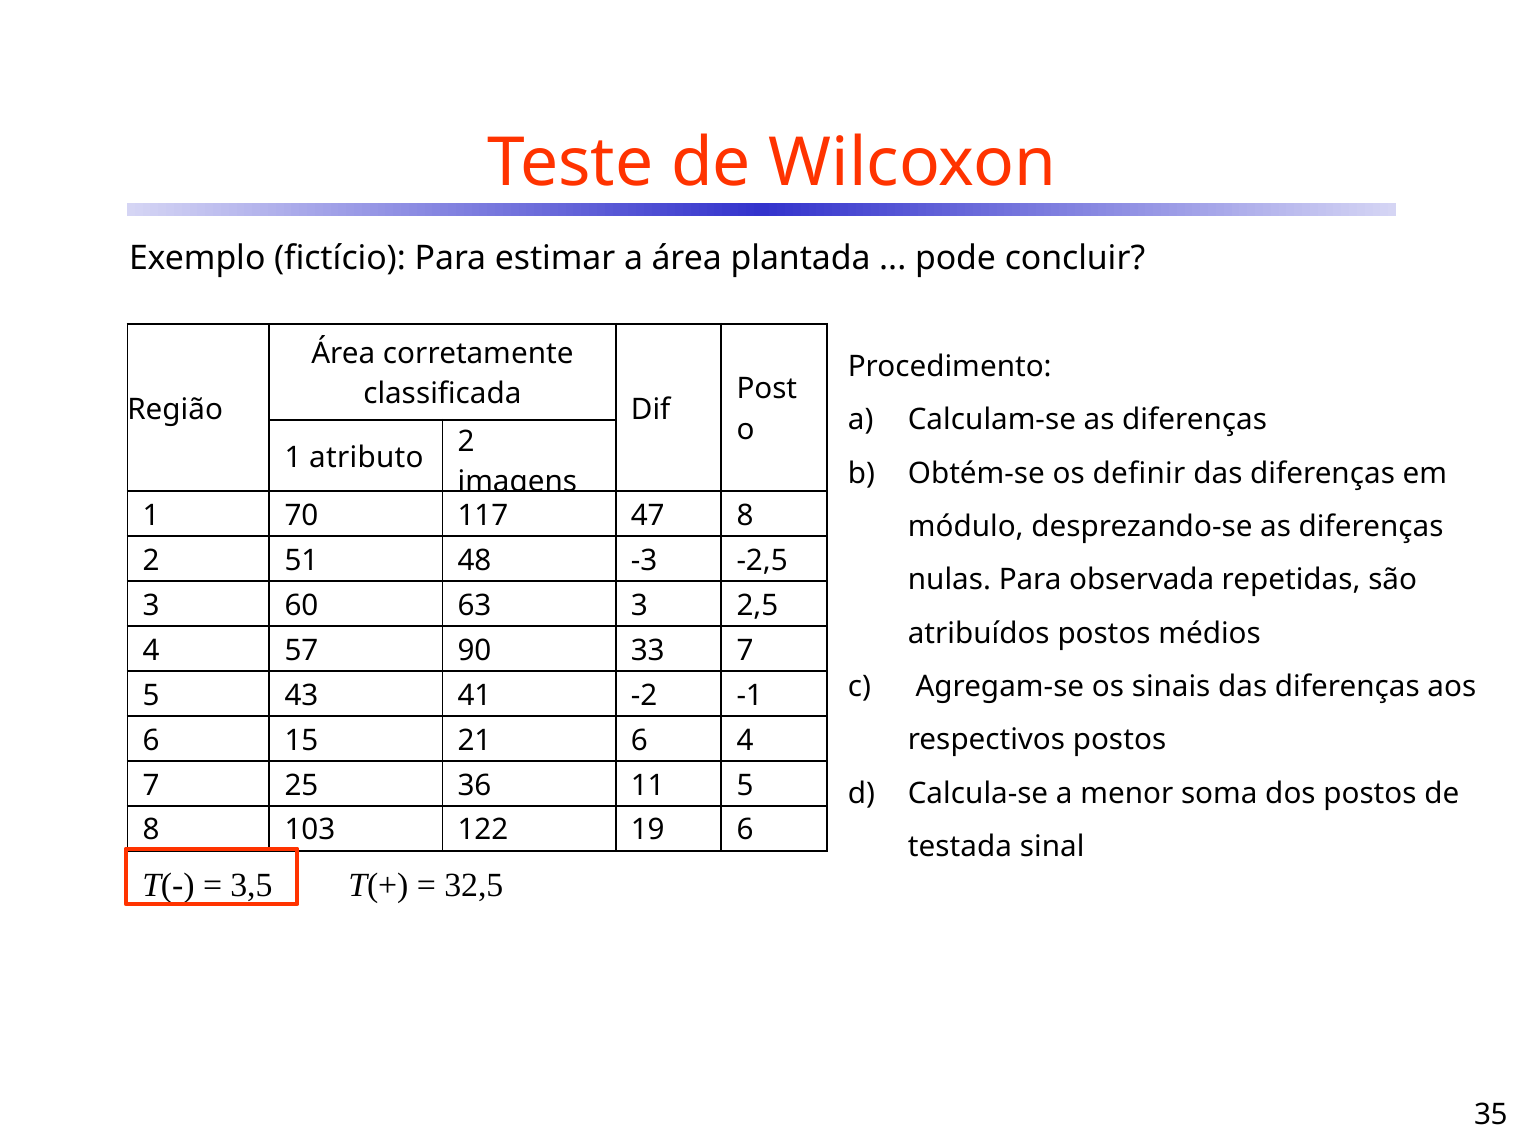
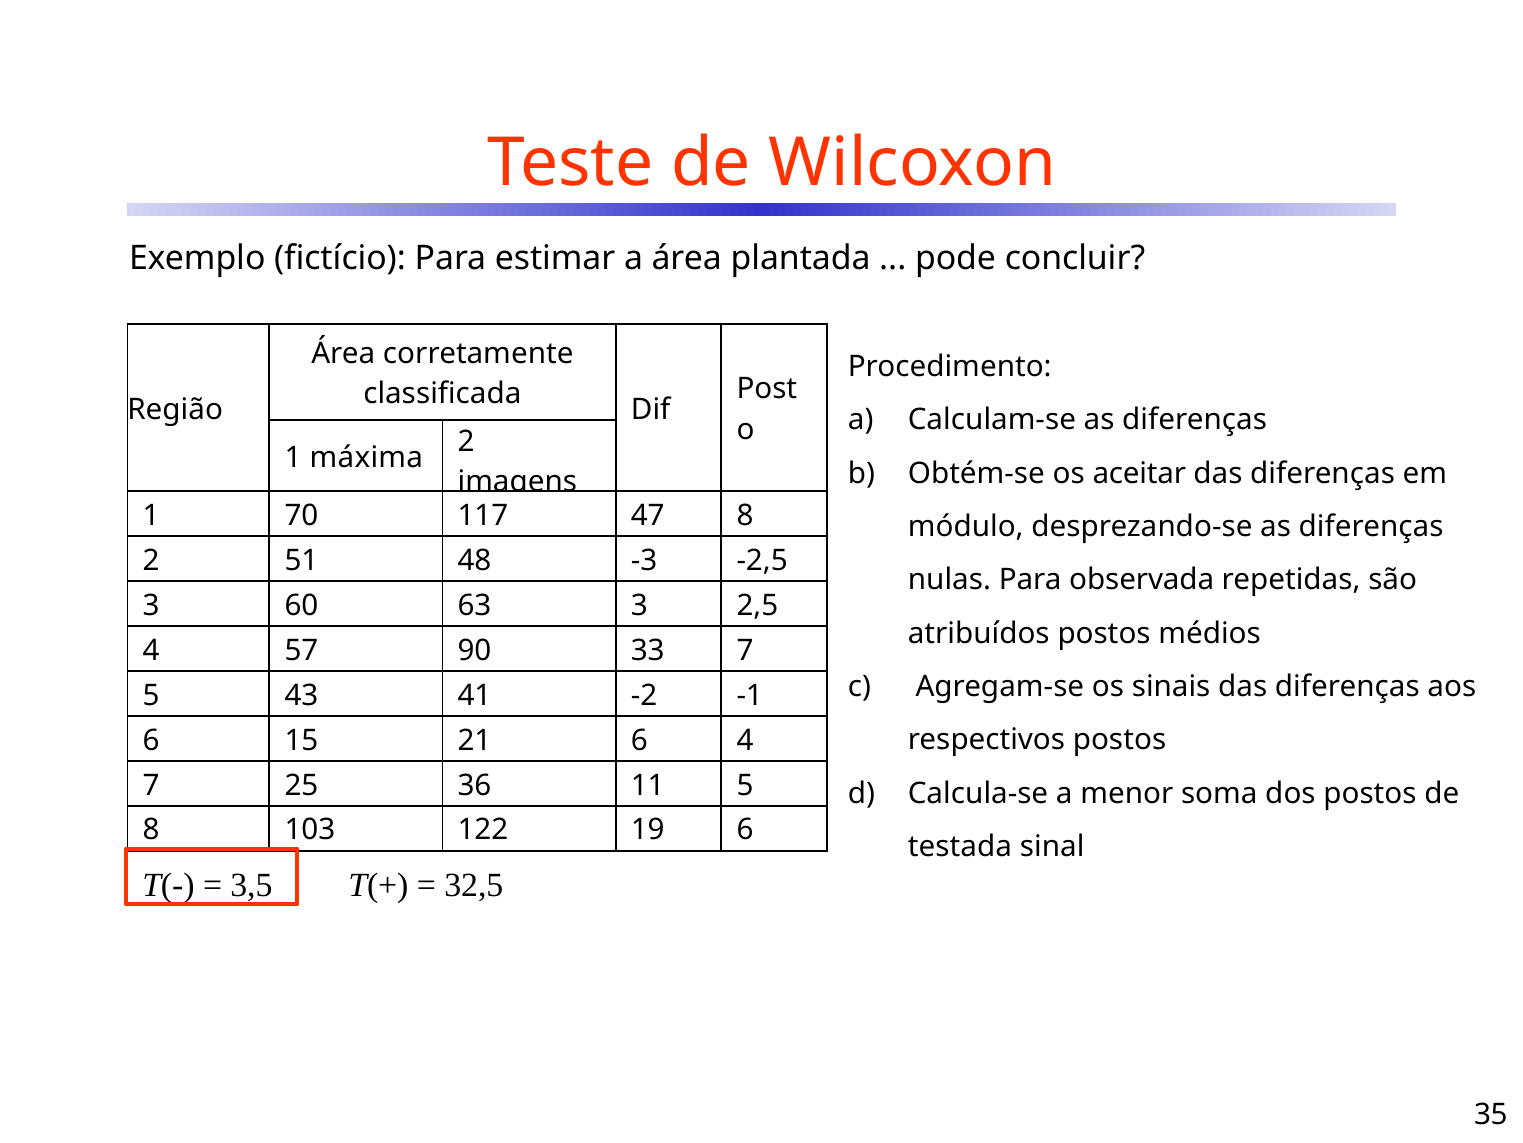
atributo: atributo -> máxima
definir: definir -> aceitar
